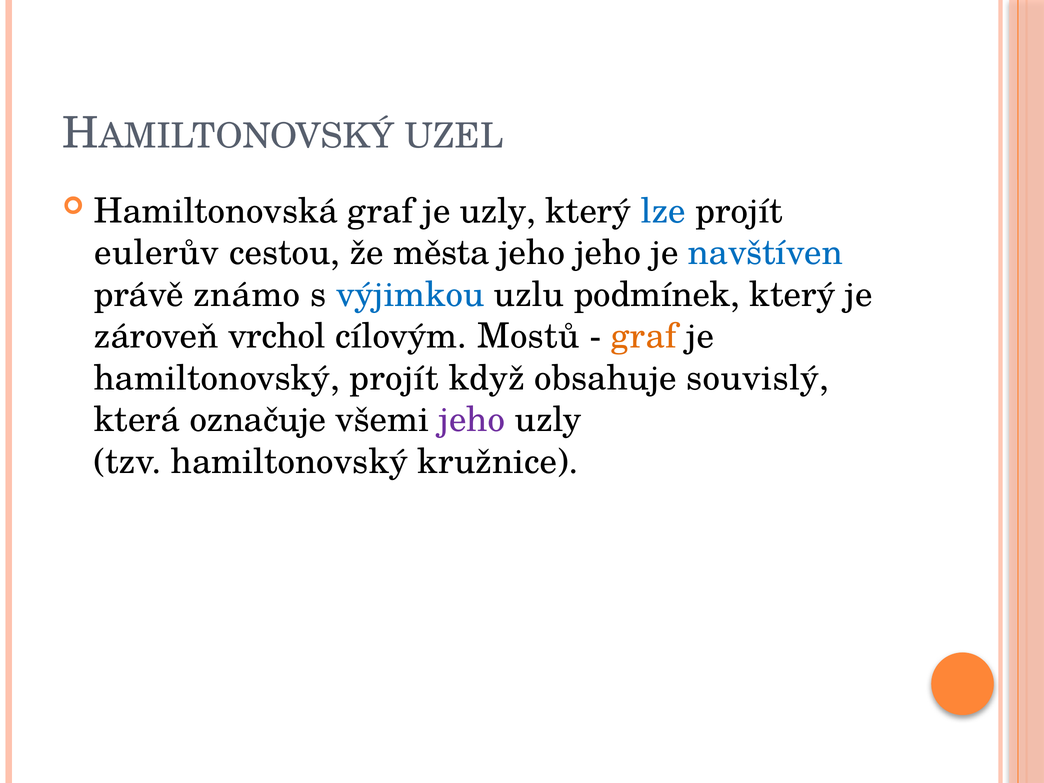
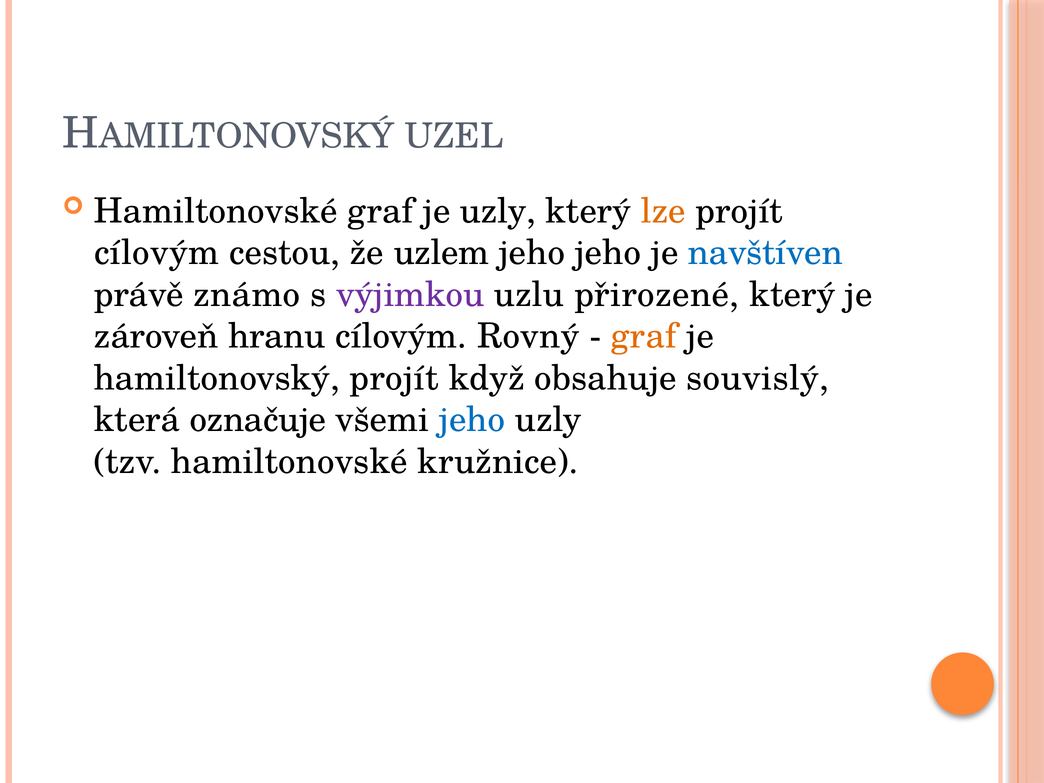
Hamiltonovská at (216, 211): Hamiltonovská -> Hamiltonovské
lze colour: blue -> orange
eulerův at (157, 253): eulerův -> cílovým
města: města -> uzlem
výjimkou colour: blue -> purple
podmínek: podmínek -> přirozené
vrchol: vrchol -> hranu
Mostů: Mostů -> Rovný
jeho at (472, 420) colour: purple -> blue
tzv hamiltonovský: hamiltonovský -> hamiltonovské
